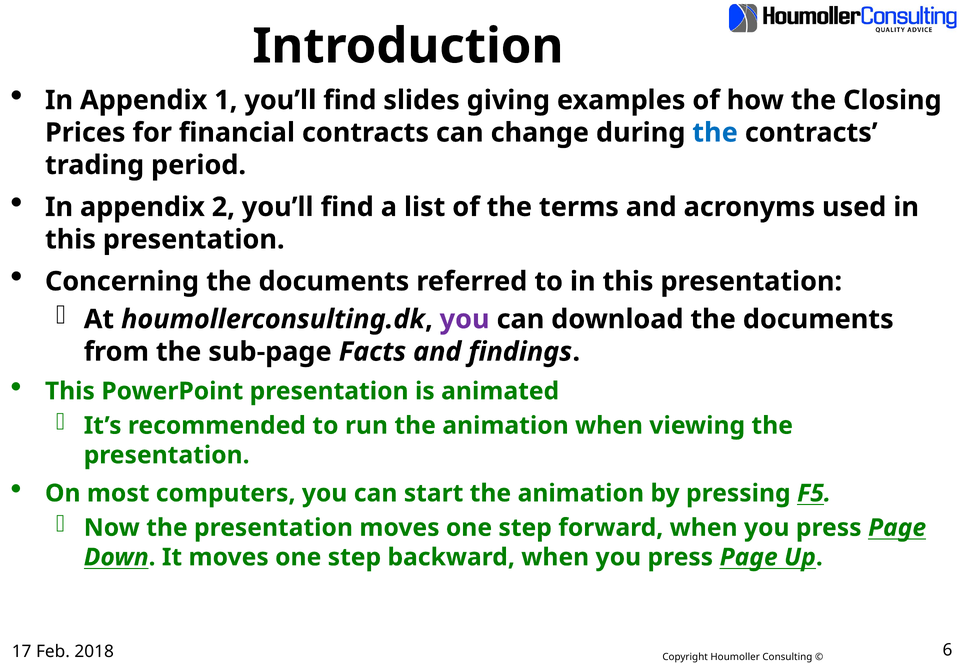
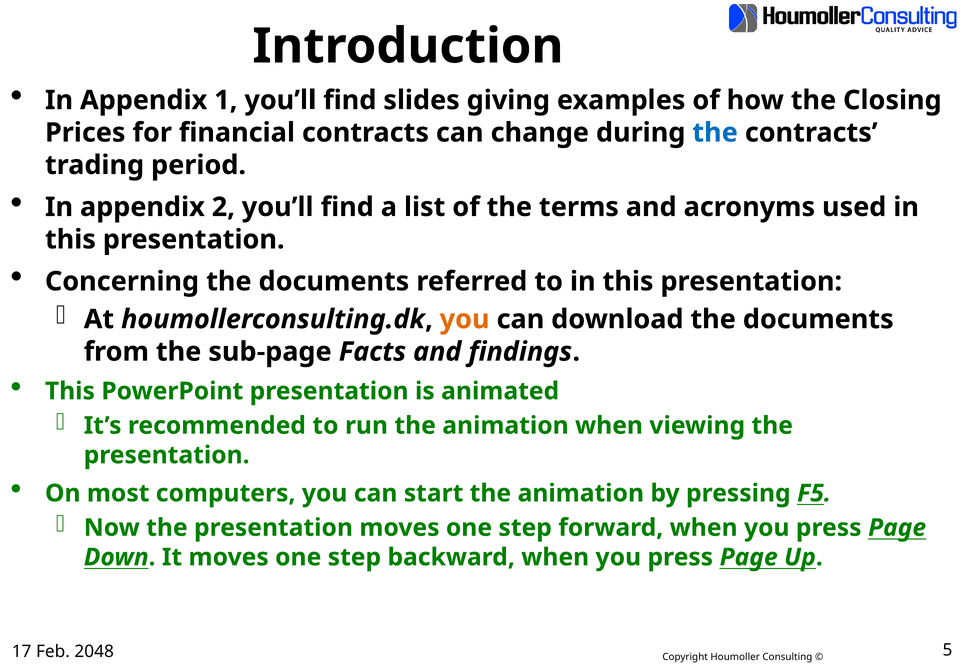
you at (465, 320) colour: purple -> orange
2018: 2018 -> 2048
6: 6 -> 5
